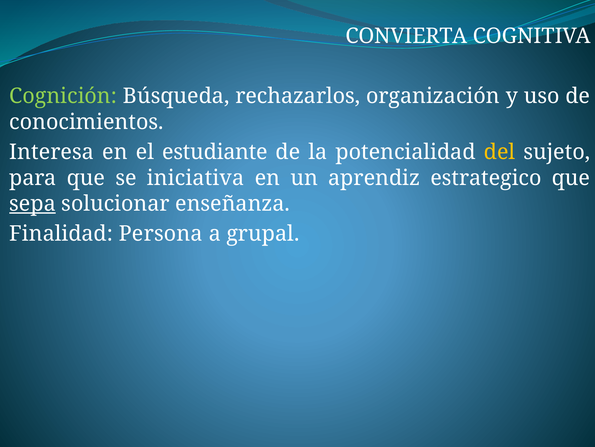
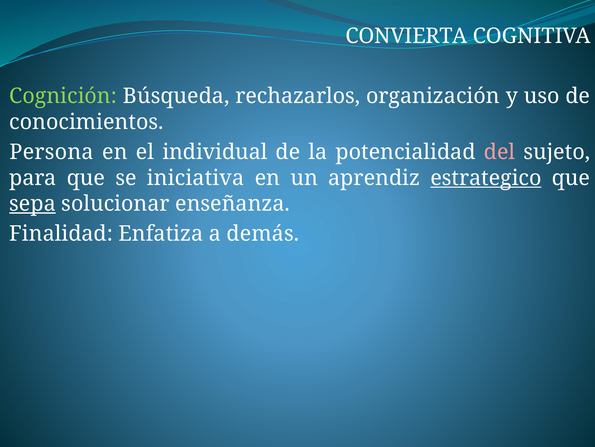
Interesa: Interesa -> Persona
estudiante: estudiante -> individual
del colour: yellow -> pink
estrategico underline: none -> present
Persona: Persona -> Enfatiza
grupal: grupal -> demás
